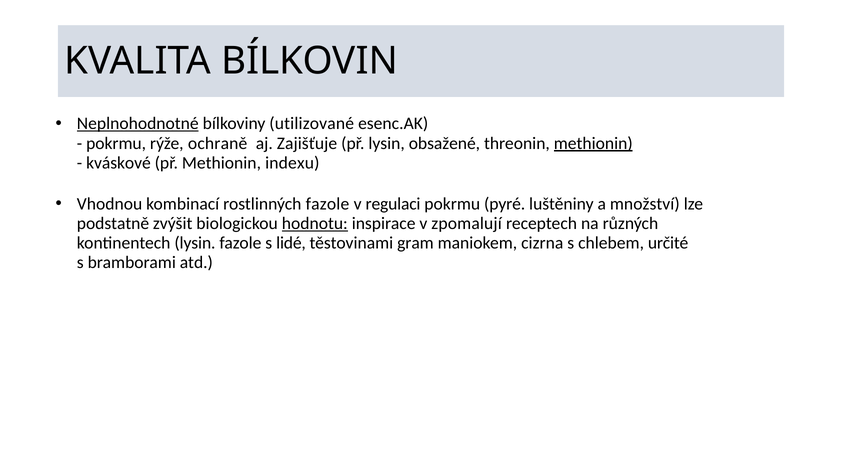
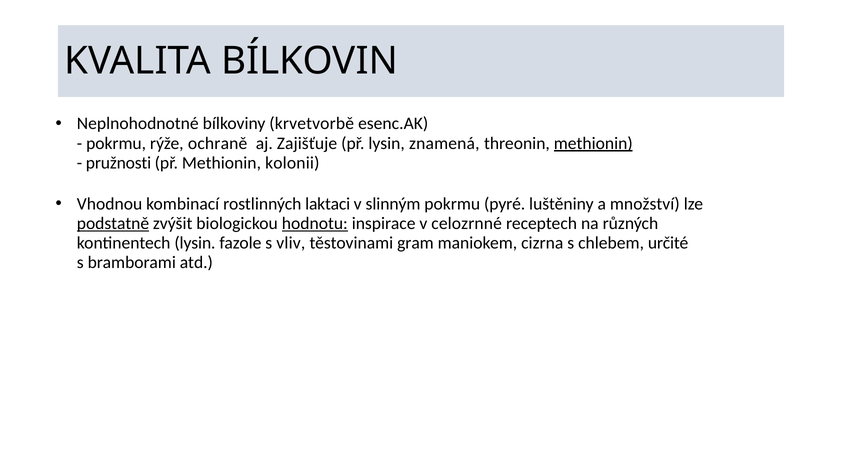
Neplnohodnotné underline: present -> none
utilizované: utilizované -> krvetvorbě
obsažené: obsažené -> znamená
kváskové: kváskové -> pružnosti
indexu: indexu -> kolonii
rostlinných fazole: fazole -> laktaci
regulaci: regulaci -> slinným
podstatně underline: none -> present
zpomalují: zpomalují -> celozrnné
lidé: lidé -> vliv
